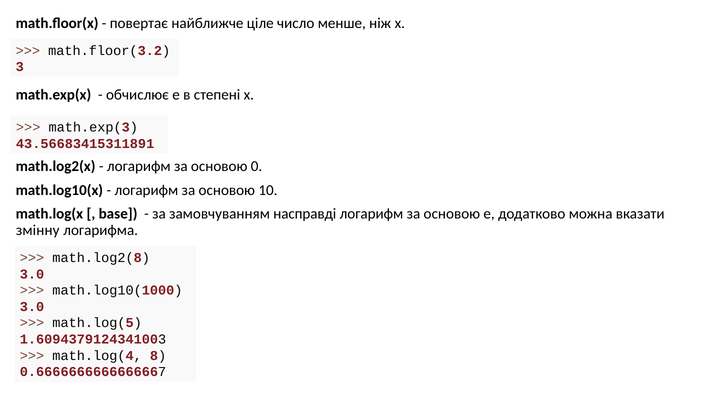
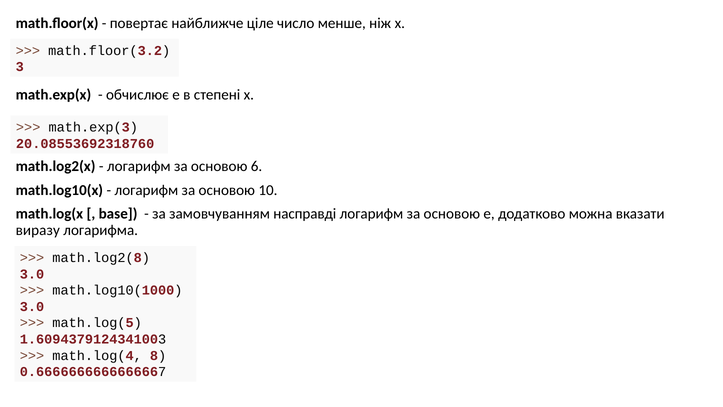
43.56683415311891: 43.56683415311891 -> 20.08553692318760
0: 0 -> 6
змінну: змінну -> виразу
